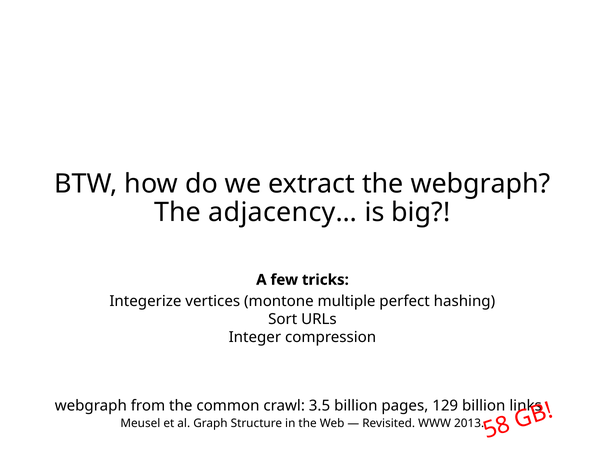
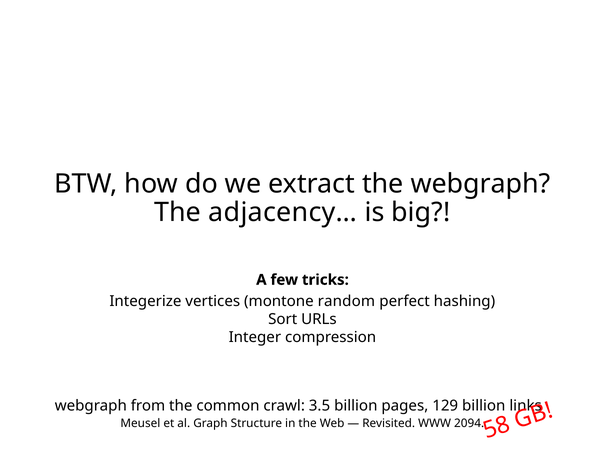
multiple: multiple -> random
2013: 2013 -> 2094
